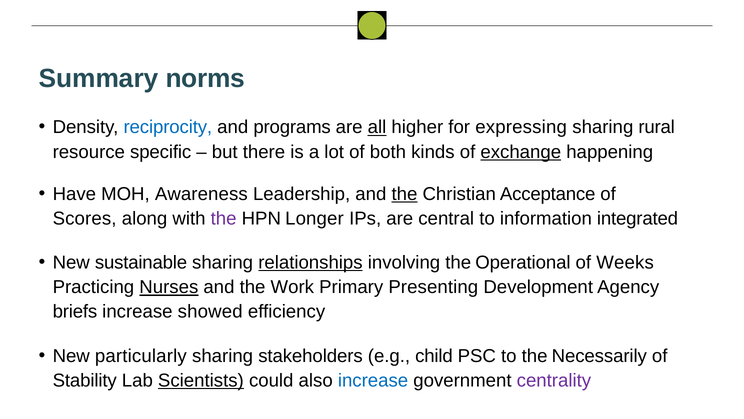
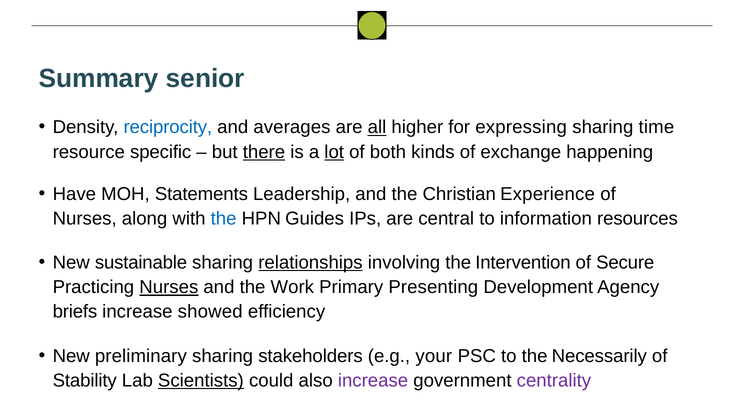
norms: norms -> senior
programs: programs -> averages
rural: rural -> time
there underline: none -> present
lot underline: none -> present
exchange underline: present -> none
Awareness: Awareness -> Statements
the at (404, 194) underline: present -> none
Acceptance: Acceptance -> Experience
Scores at (85, 218): Scores -> Nurses
the at (224, 218) colour: purple -> blue
Longer: Longer -> Guides
integrated: integrated -> resources
Operational: Operational -> Intervention
Weeks: Weeks -> Secure
particularly: particularly -> preliminary
child: child -> your
increase at (373, 380) colour: blue -> purple
